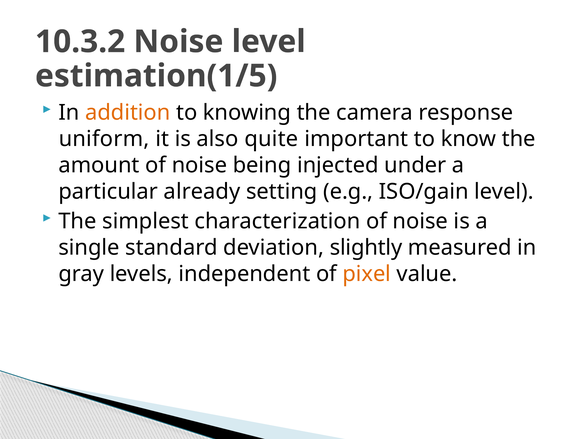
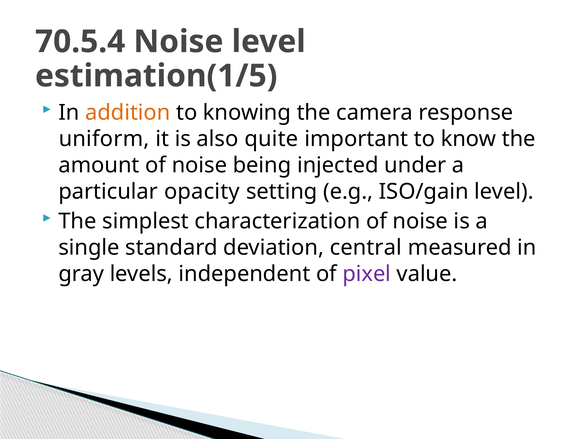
10.3.2: 10.3.2 -> 70.5.4
already: already -> opacity
slightly: slightly -> central
pixel colour: orange -> purple
